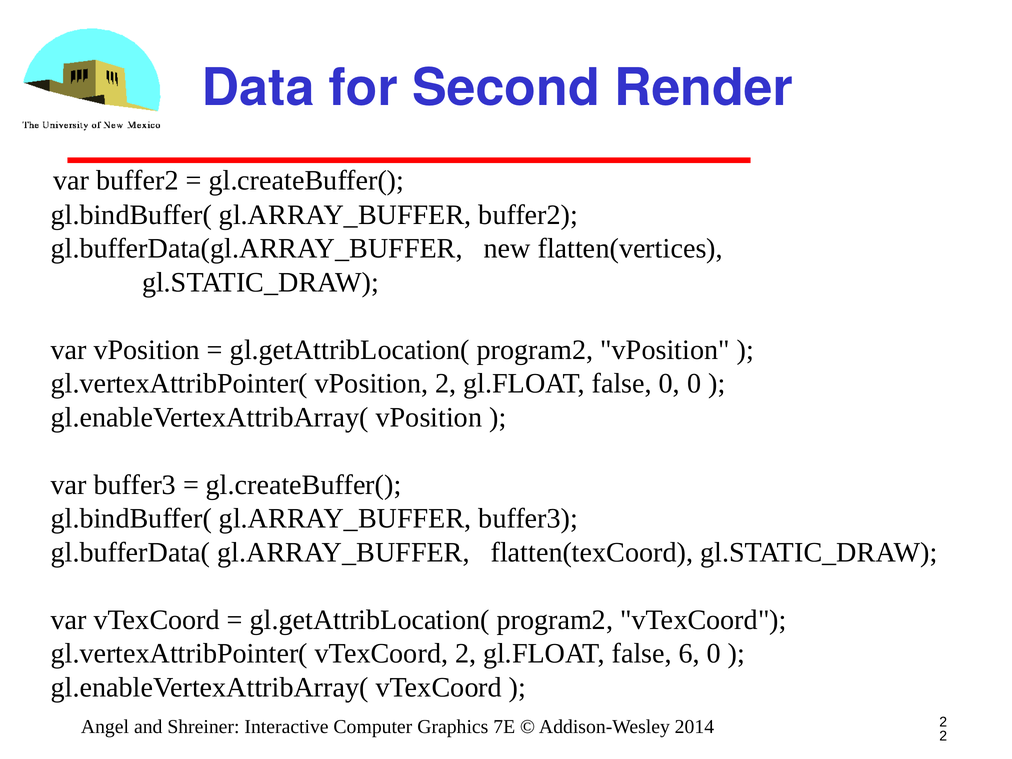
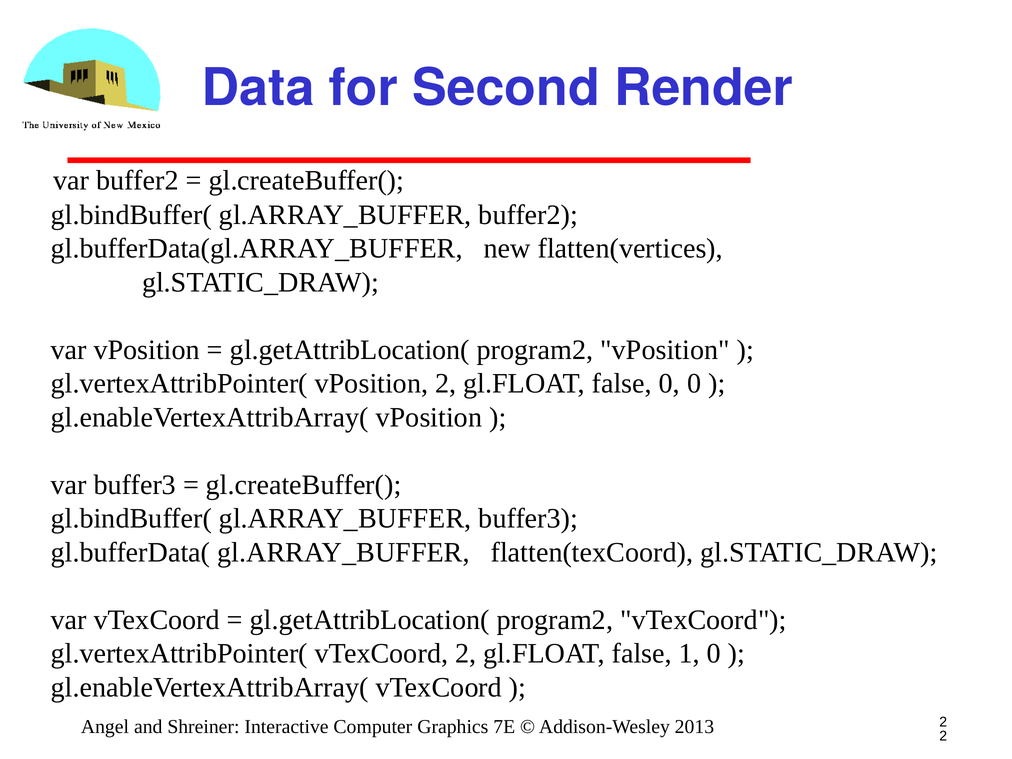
6: 6 -> 1
2014: 2014 -> 2013
